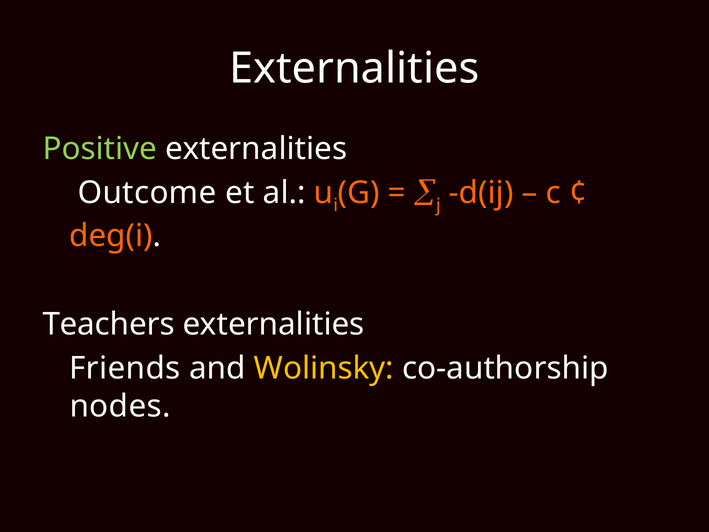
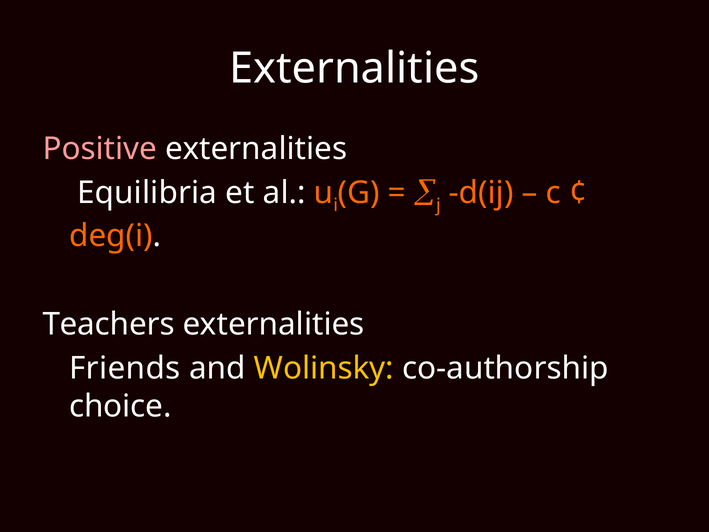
Positive colour: light green -> pink
Outcome: Outcome -> Equilibria
nodes: nodes -> choice
